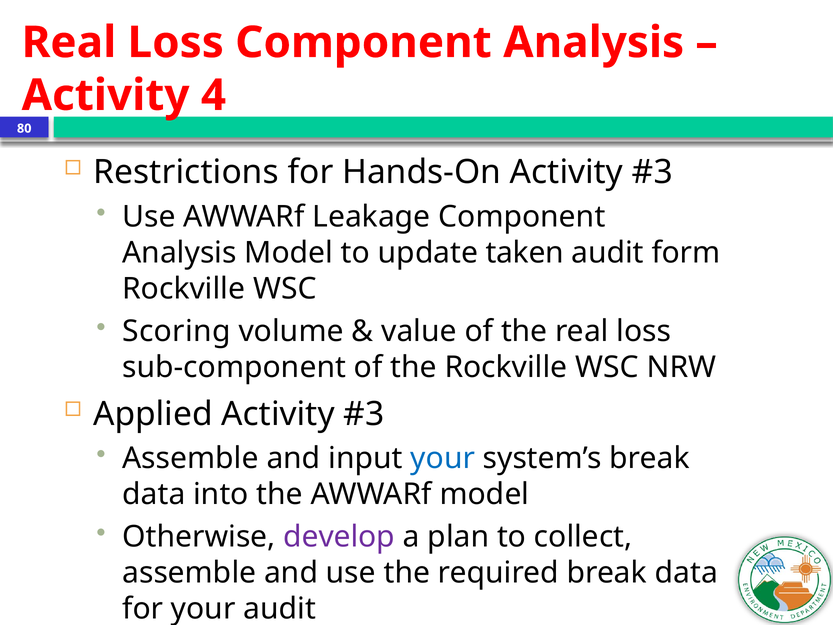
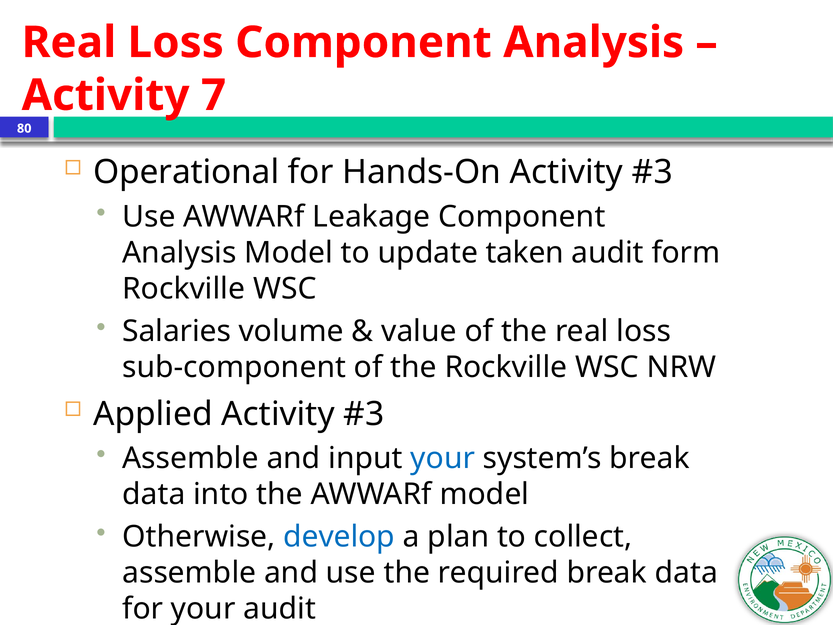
4: 4 -> 7
Restrictions: Restrictions -> Operational
Scoring: Scoring -> Salaries
develop colour: purple -> blue
